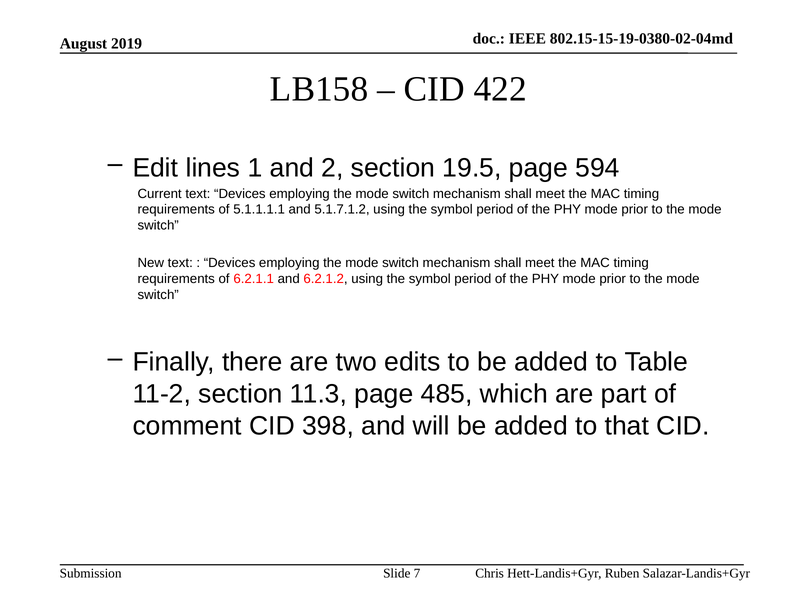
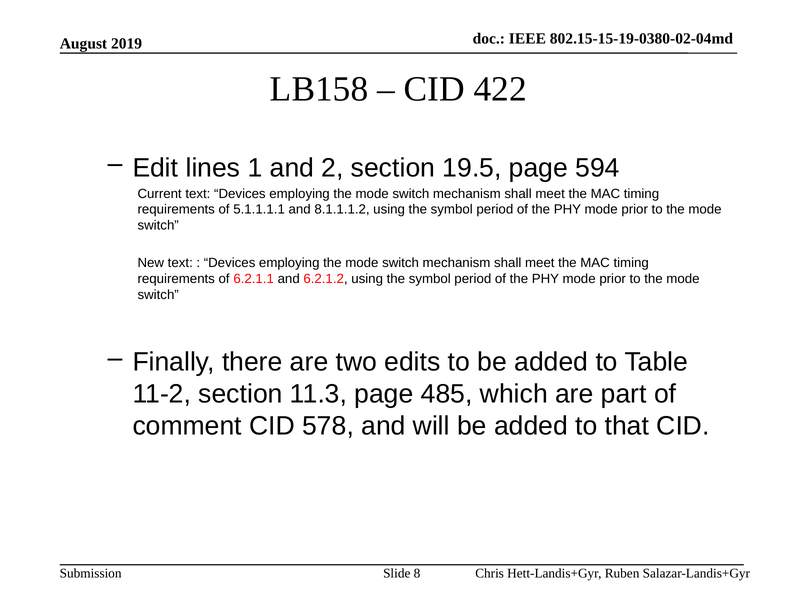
5.1.7.1.2: 5.1.7.1.2 -> 8.1.1.1.2
398: 398 -> 578
7: 7 -> 8
